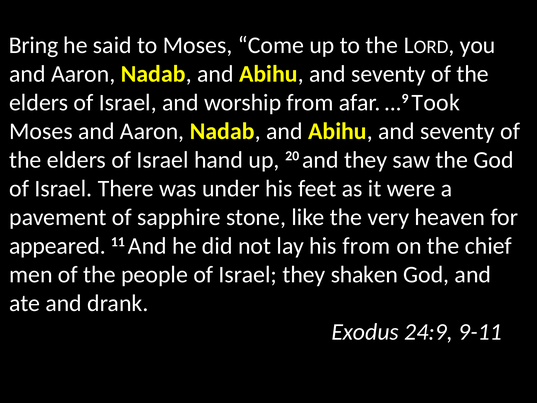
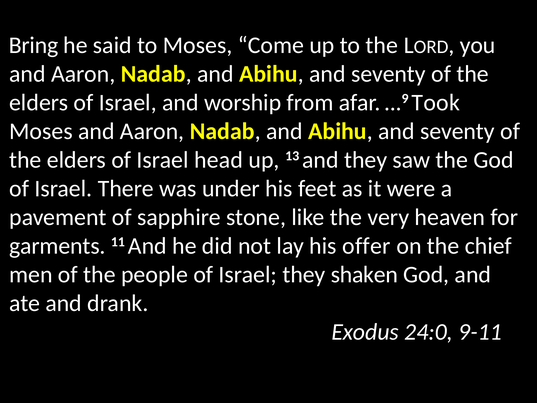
hand: hand -> head
20: 20 -> 13
appeared: appeared -> garments
his from: from -> offer
24:9: 24:9 -> 24:0
